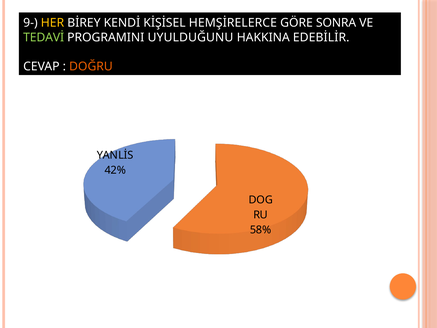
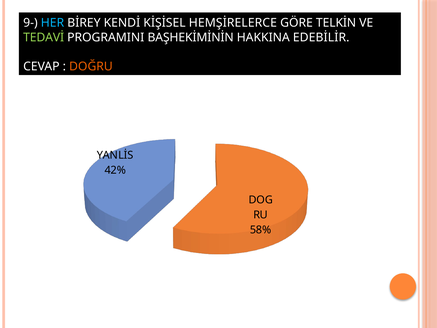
HER colour: yellow -> light blue
SONRA: SONRA -> TELKİN
UYULDUĞUNU: UYULDUĞUNU -> BAŞHEKİMİNİN
